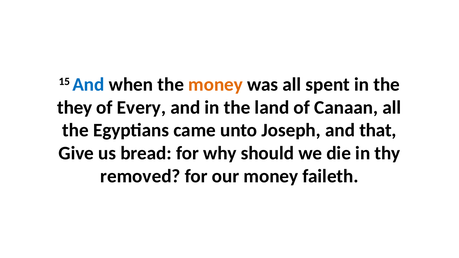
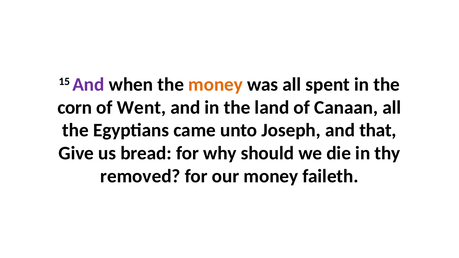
And at (88, 85) colour: blue -> purple
they: they -> corn
Every: Every -> Went
